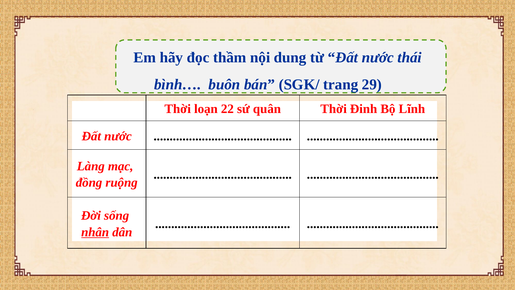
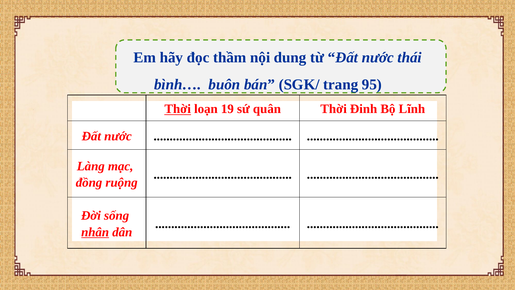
29: 29 -> 95
Thời at (178, 109) underline: none -> present
22: 22 -> 19
